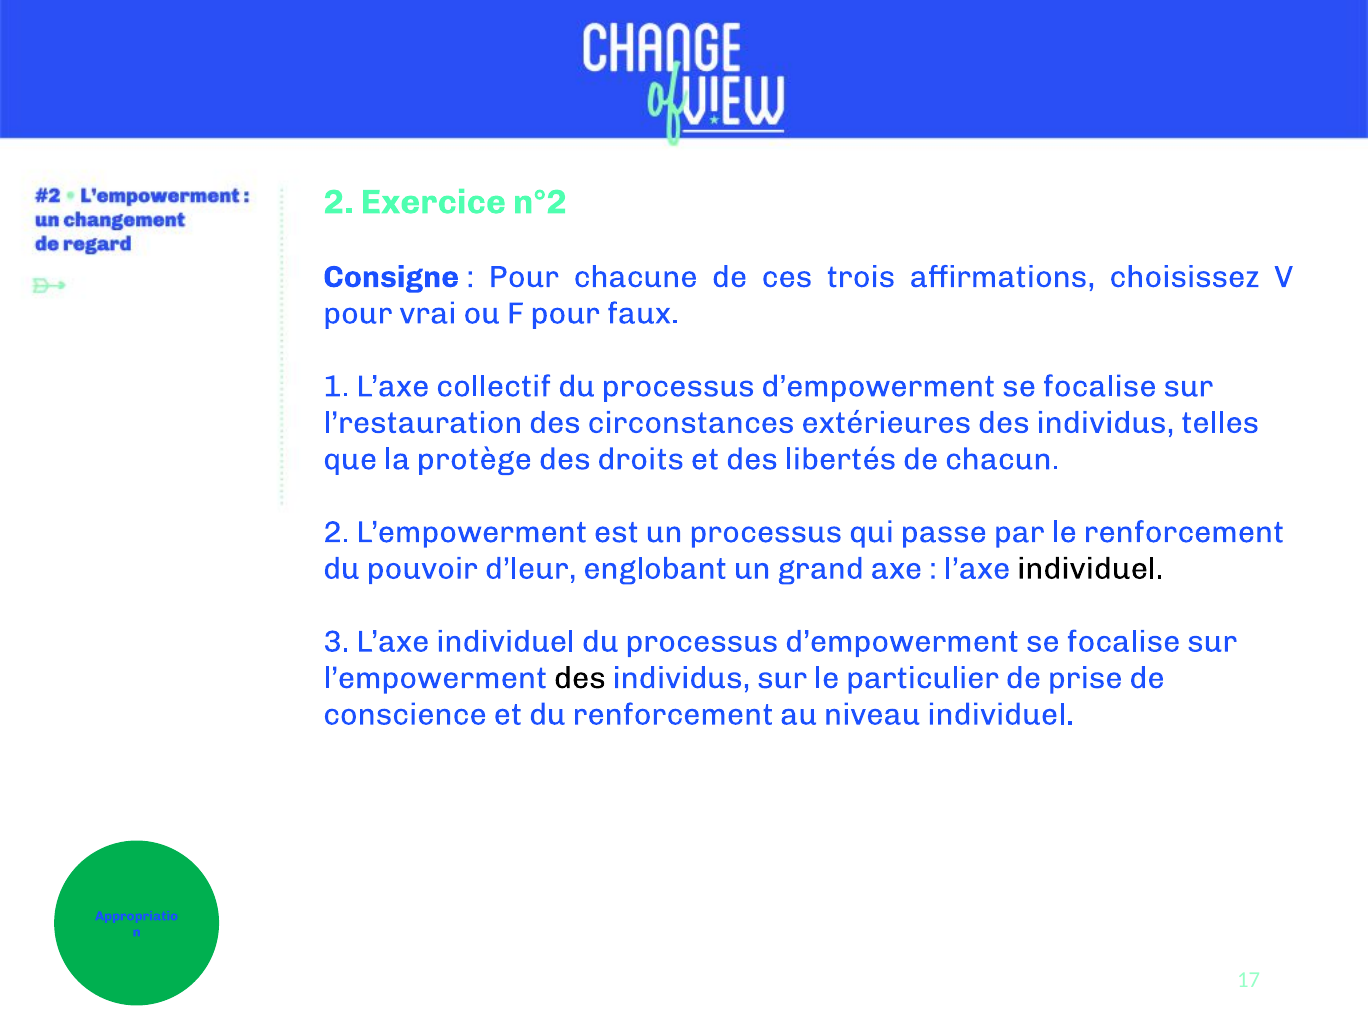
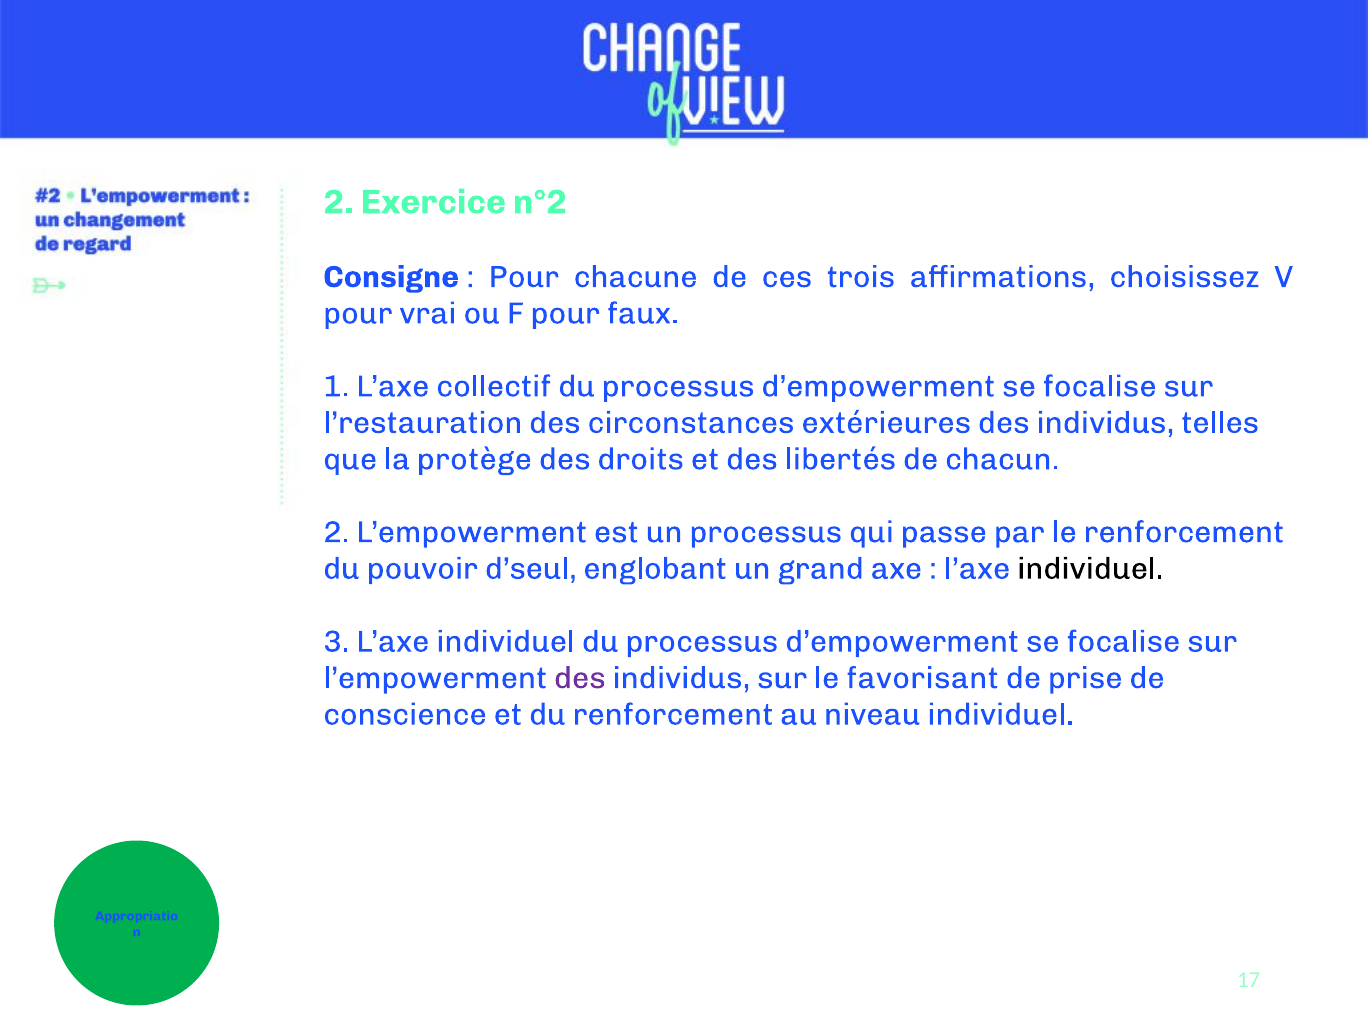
d’leur: d’leur -> d’seul
des at (580, 678) colour: black -> purple
particulier: particulier -> favorisant
